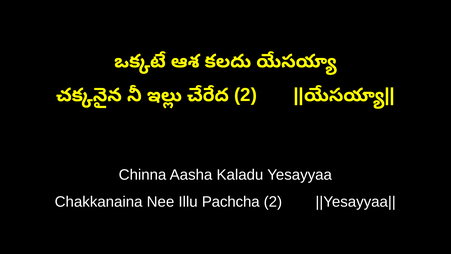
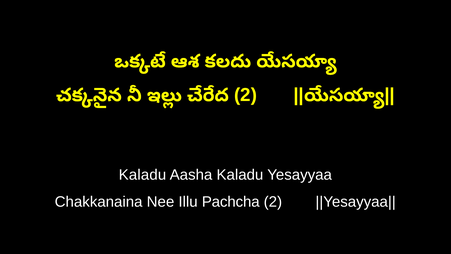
Chinna at (143, 175): Chinna -> Kaladu
